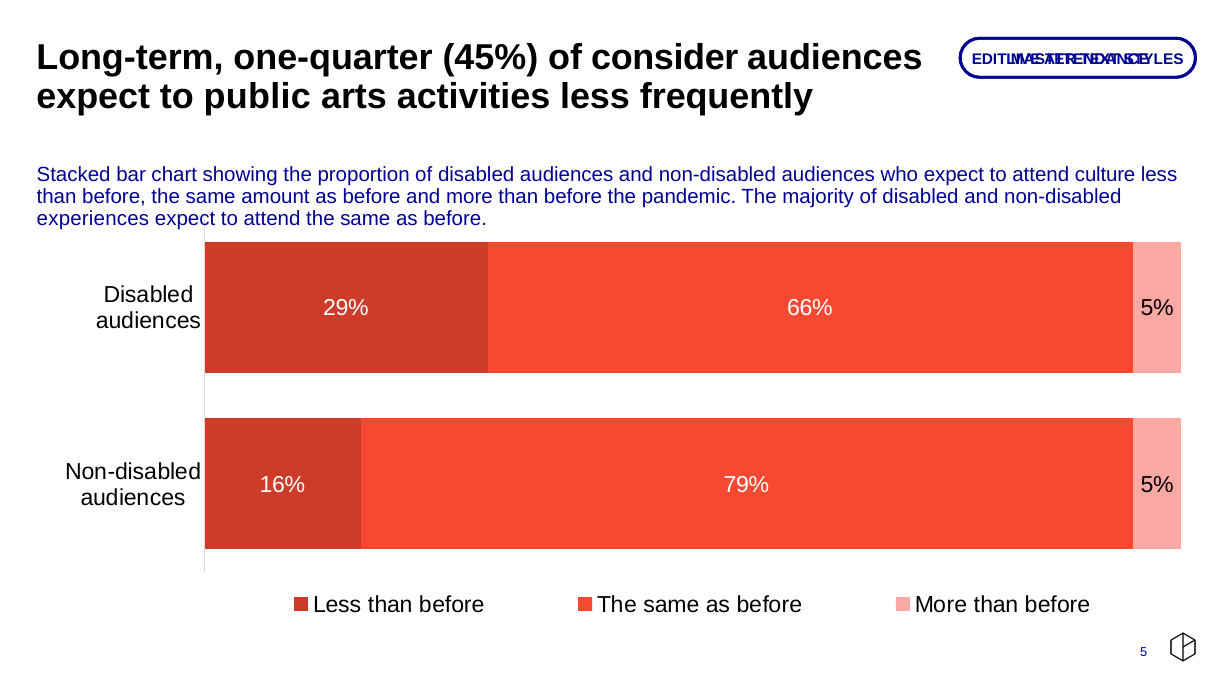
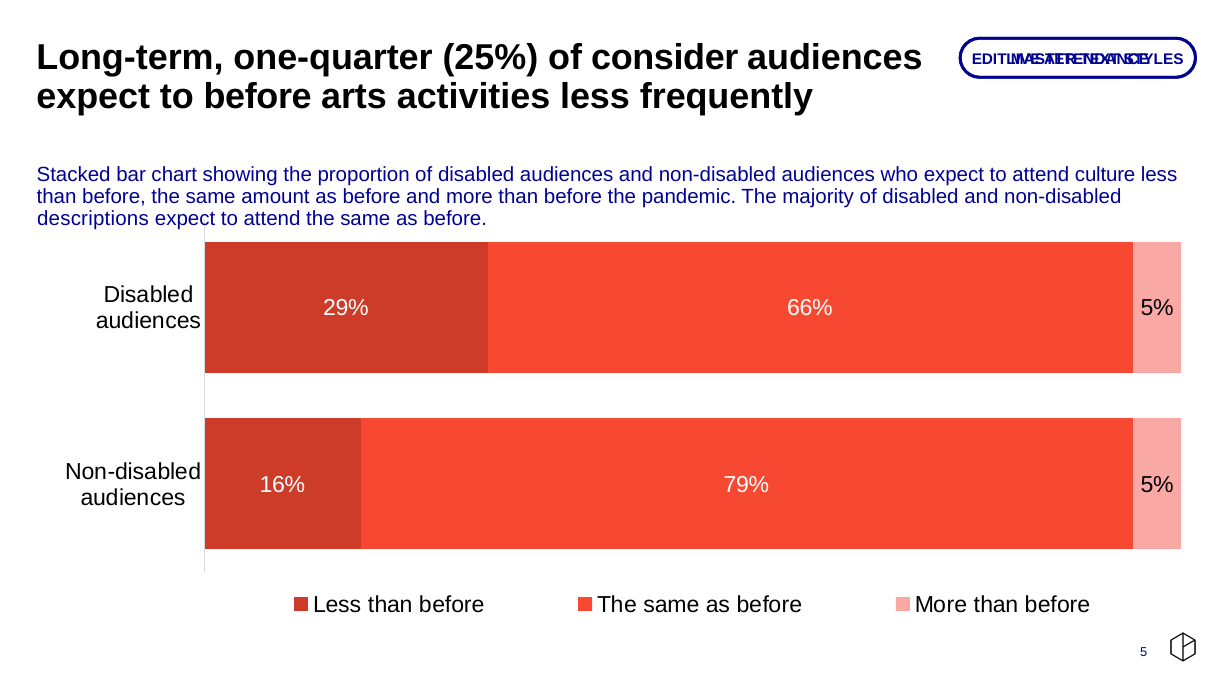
45%: 45% -> 25%
to public: public -> before
experiences: experiences -> descriptions
